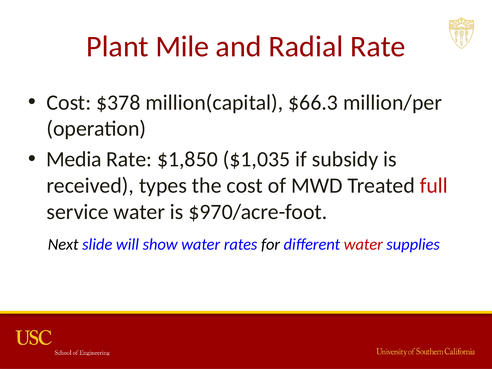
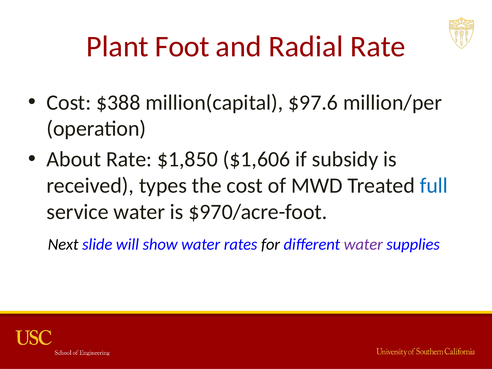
Mile: Mile -> Foot
$378: $378 -> $388
$66.3: $66.3 -> $97.6
Media: Media -> About
$1,035: $1,035 -> $1,606
full colour: red -> blue
water at (363, 244) colour: red -> purple
